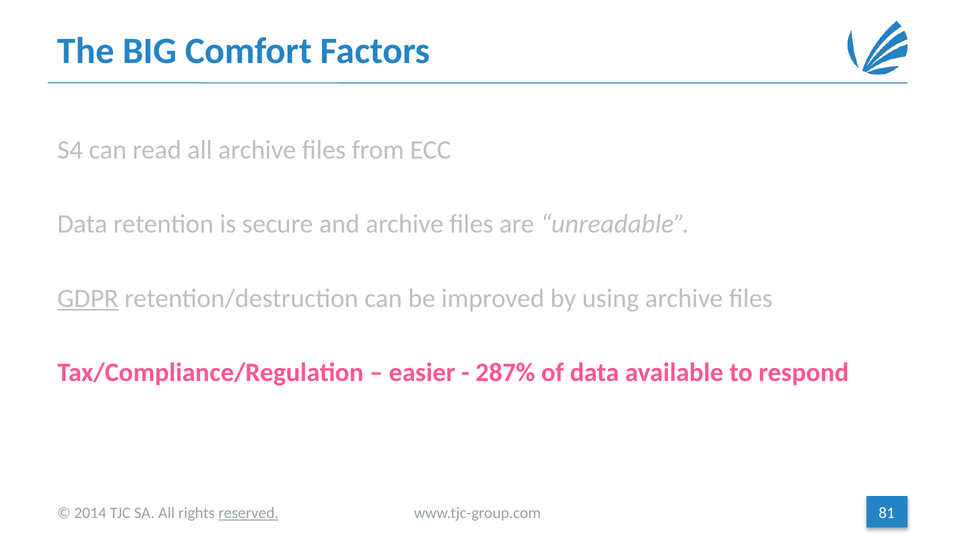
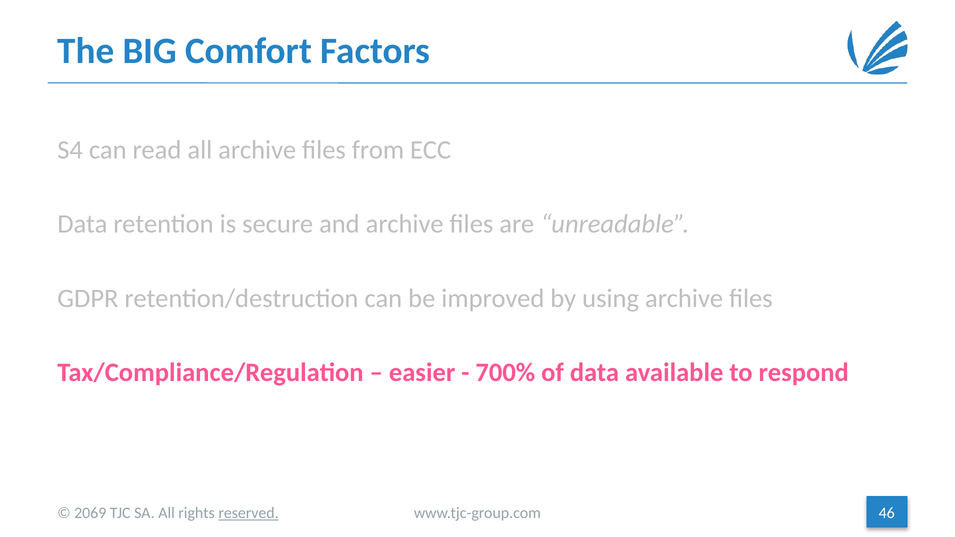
GDPR underline: present -> none
287%: 287% -> 700%
81: 81 -> 46
2014: 2014 -> 2069
